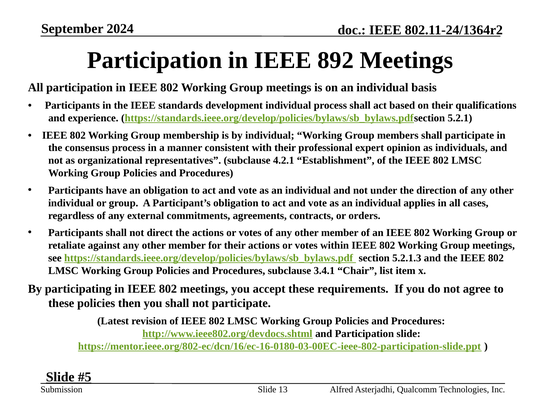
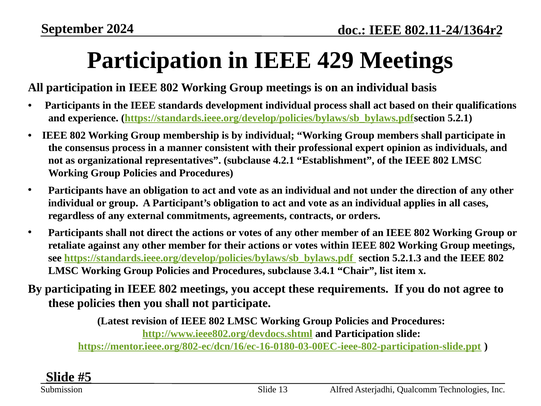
892: 892 -> 429
